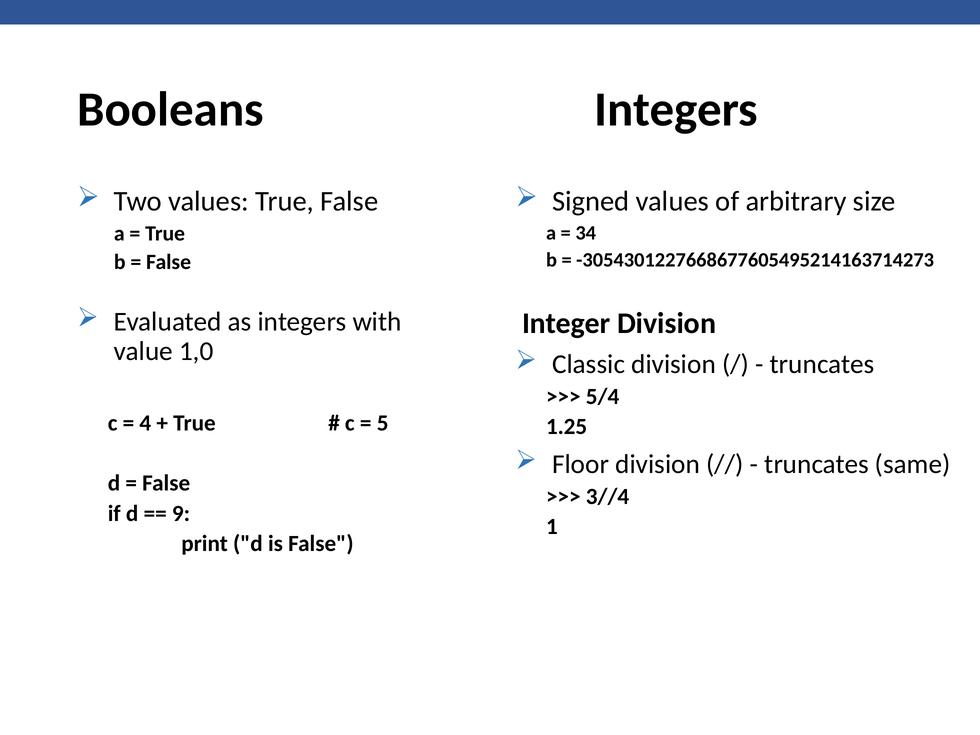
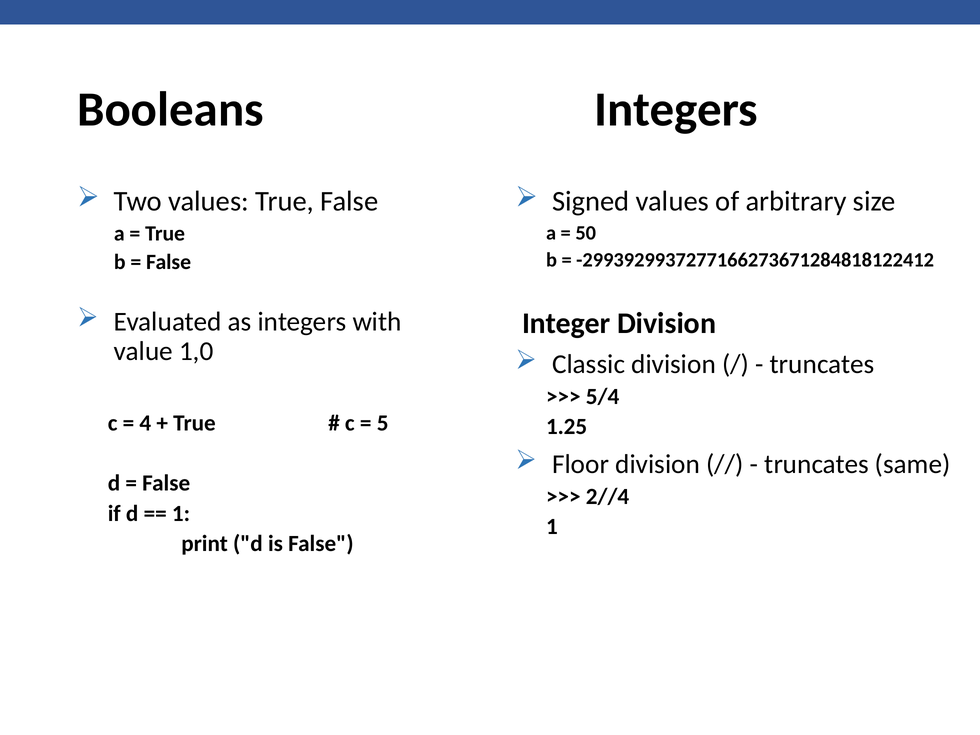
34: 34 -> 50
-3054301227668677605495214163714273: -3054301227668677605495214163714273 -> -2993929937277166273671284818122412
3//4: 3//4 -> 2//4
9 at (181, 513): 9 -> 1
